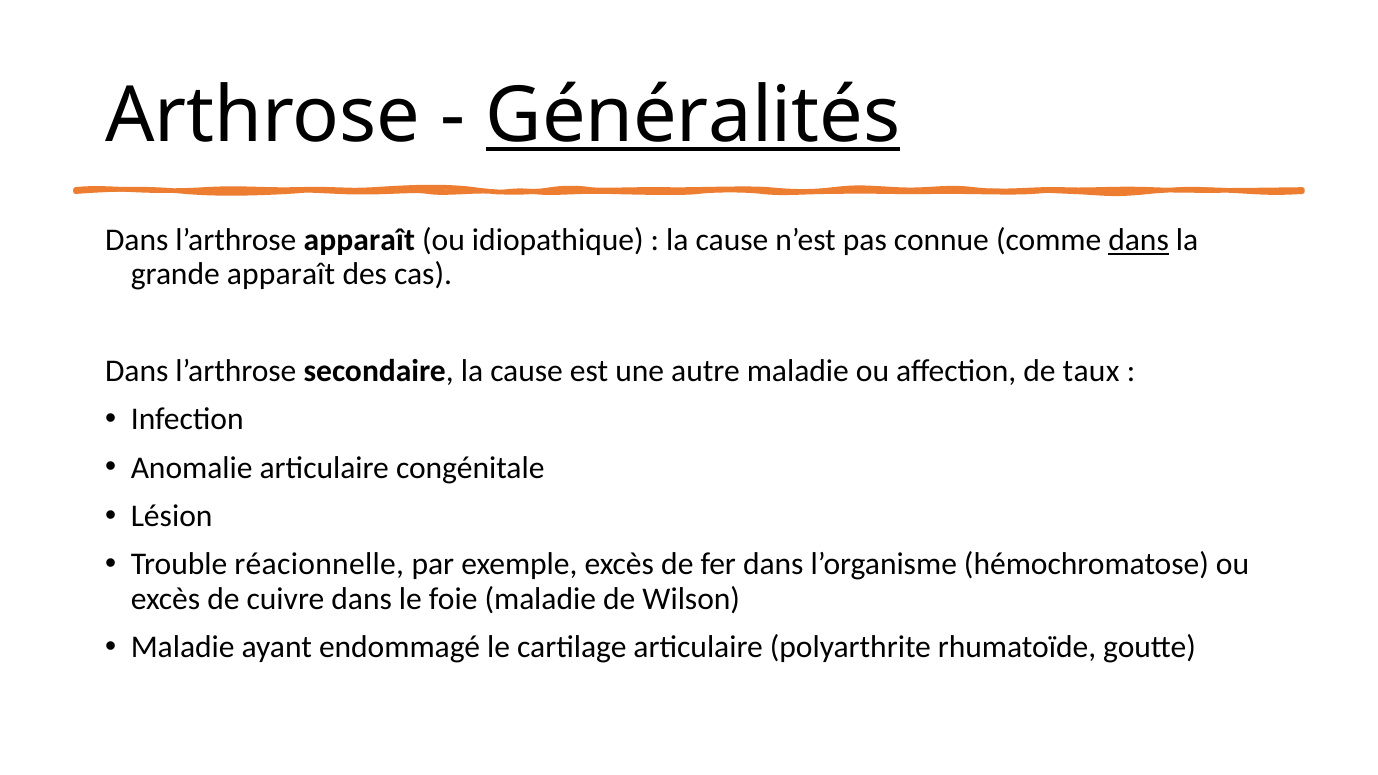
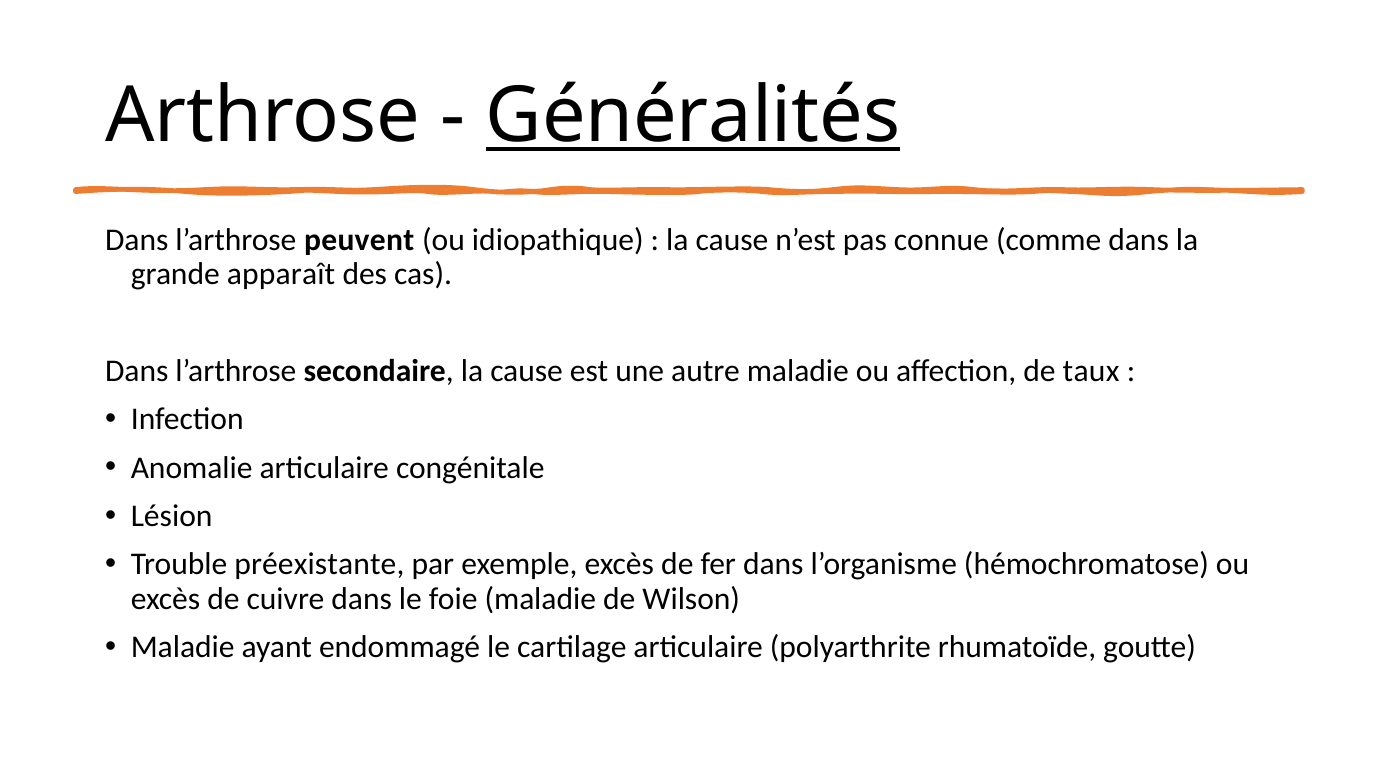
l’arthrose apparaît: apparaît -> peuvent
dans at (1139, 240) underline: present -> none
réacionnelle: réacionnelle -> préexistante
